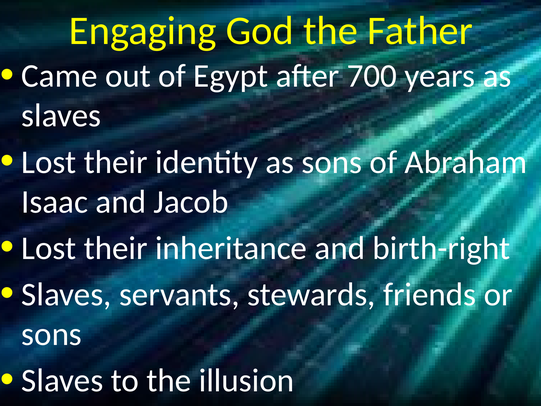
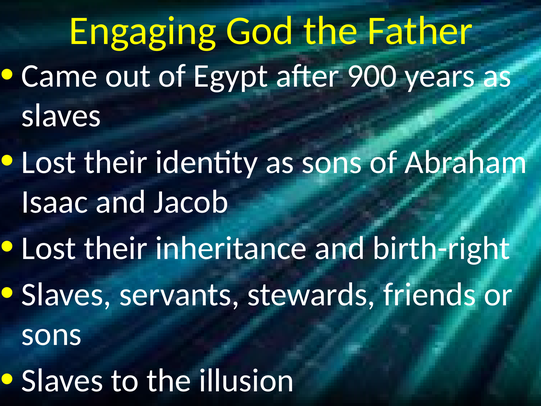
700: 700 -> 900
